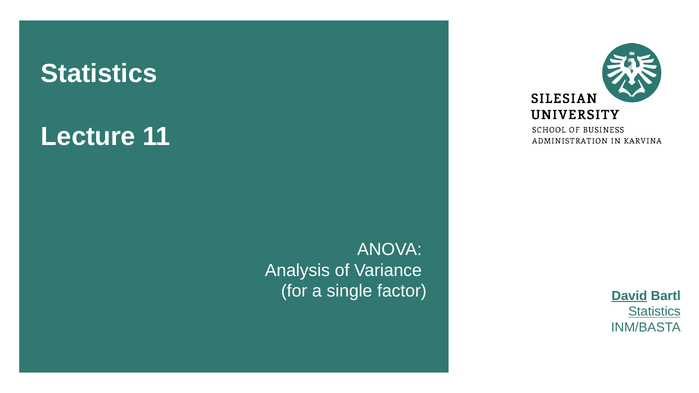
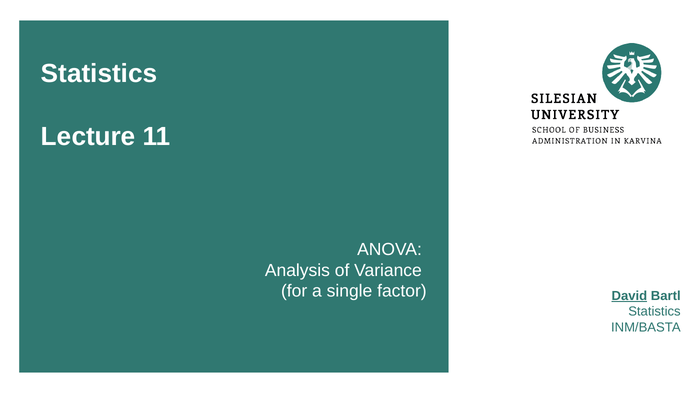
Statistics at (654, 312) underline: present -> none
